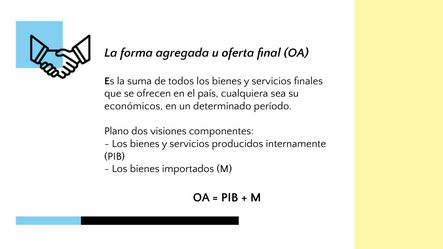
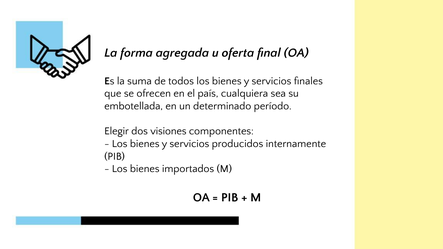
económicos: económicos -> embotellada
Plano: Plano -> Elegir
